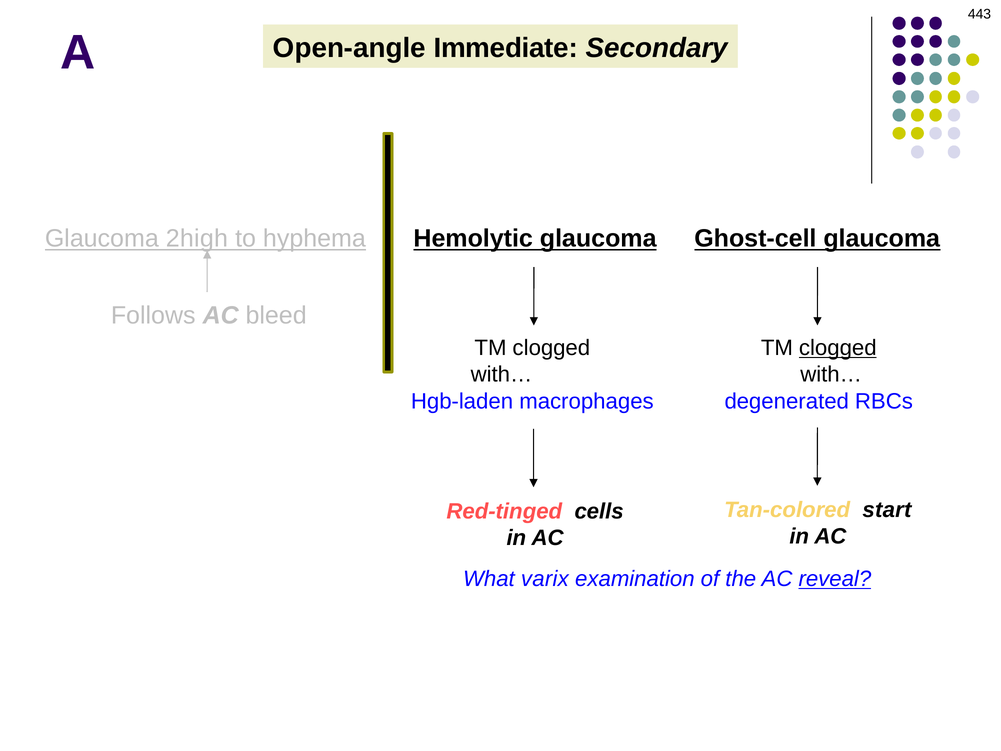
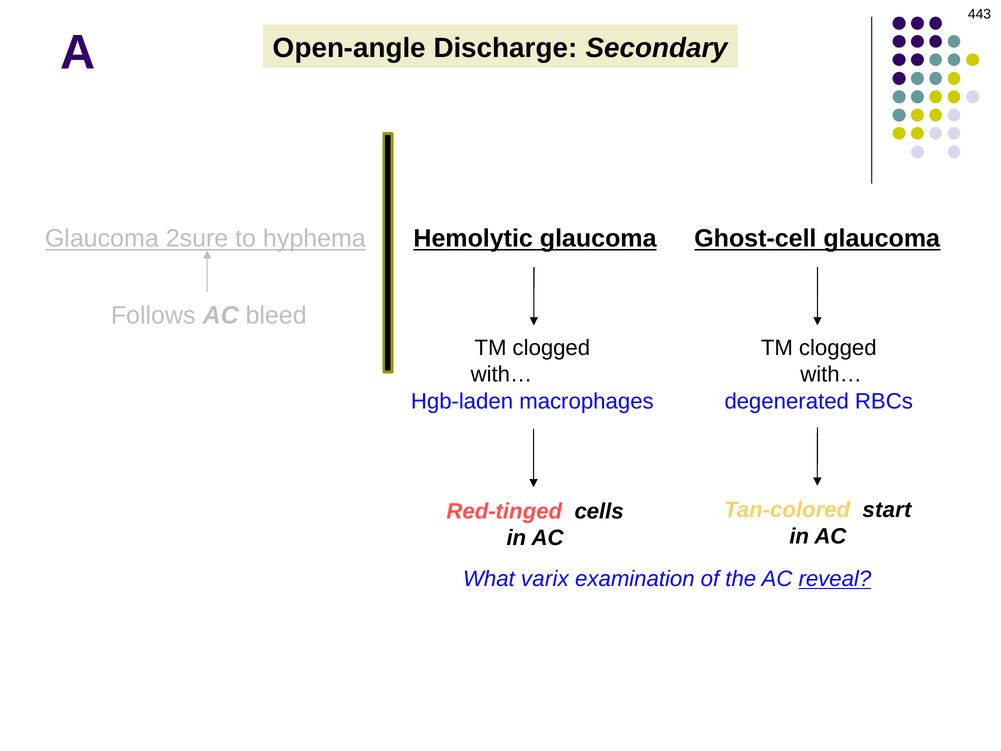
Immediate: Immediate -> Discharge
2high: 2high -> 2sure
clogged at (838, 348) underline: present -> none
